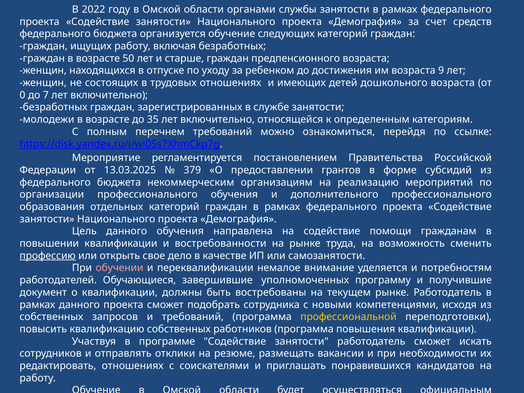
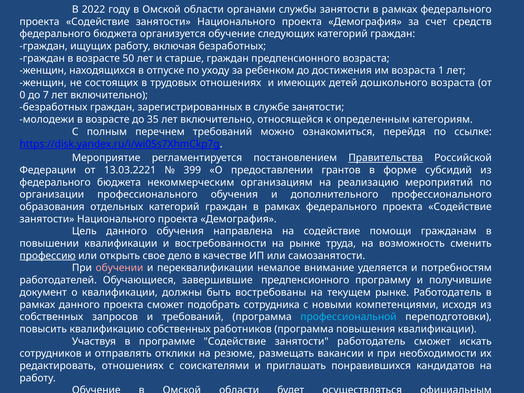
9: 9 -> 1
Правительства underline: none -> present
13.03.2025: 13.03.2025 -> 13.03.2221
379: 379 -> 399
завершившие уполномоченных: уполномоченных -> предпенсионного
профессиональной colour: yellow -> light blue
